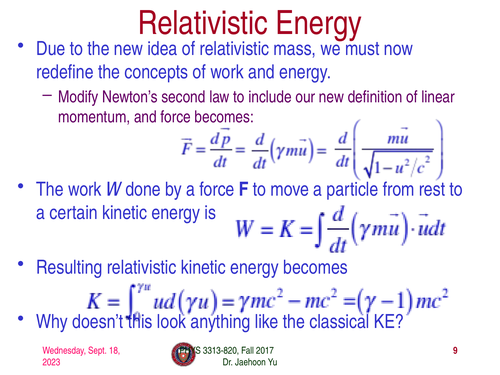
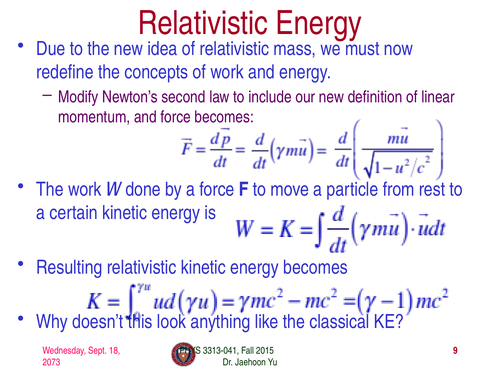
3313-820: 3313-820 -> 3313-041
2017: 2017 -> 2015
2023: 2023 -> 2073
